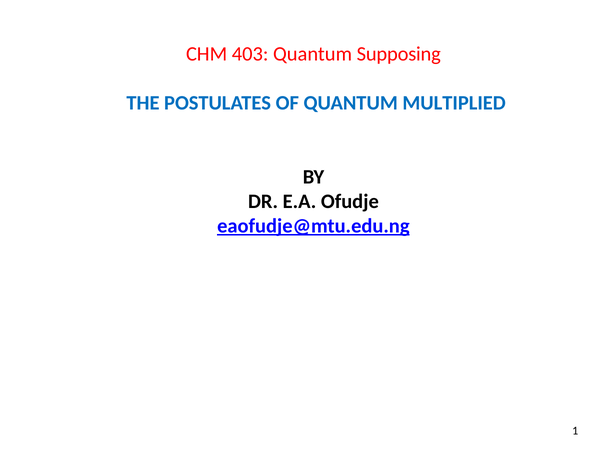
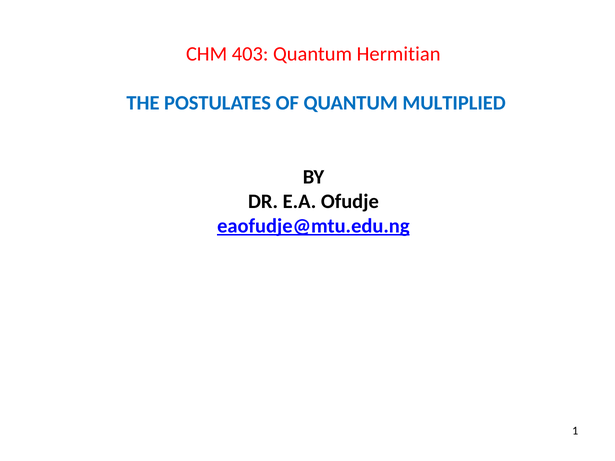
Supposing: Supposing -> Hermitian
